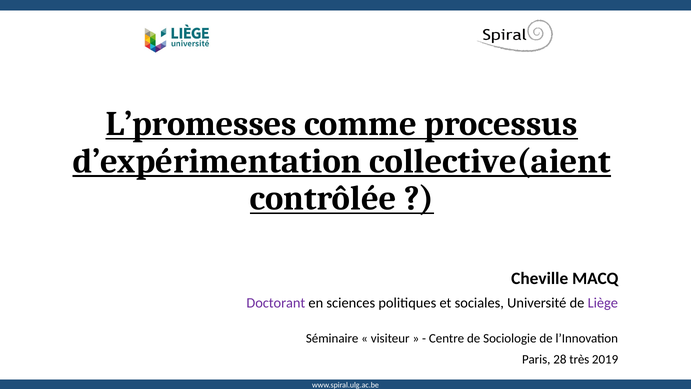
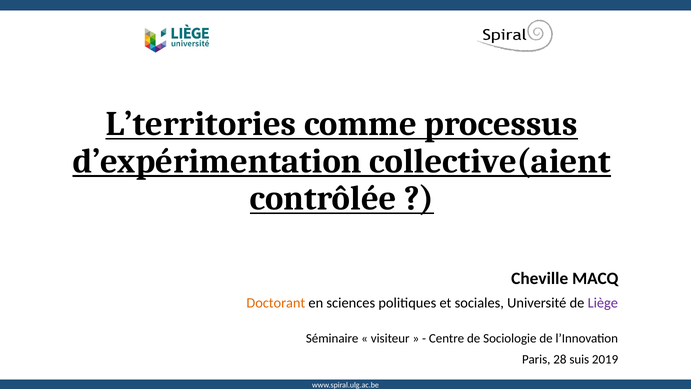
L’promesses: L’promesses -> L’territories
Doctorant colour: purple -> orange
très: très -> suis
